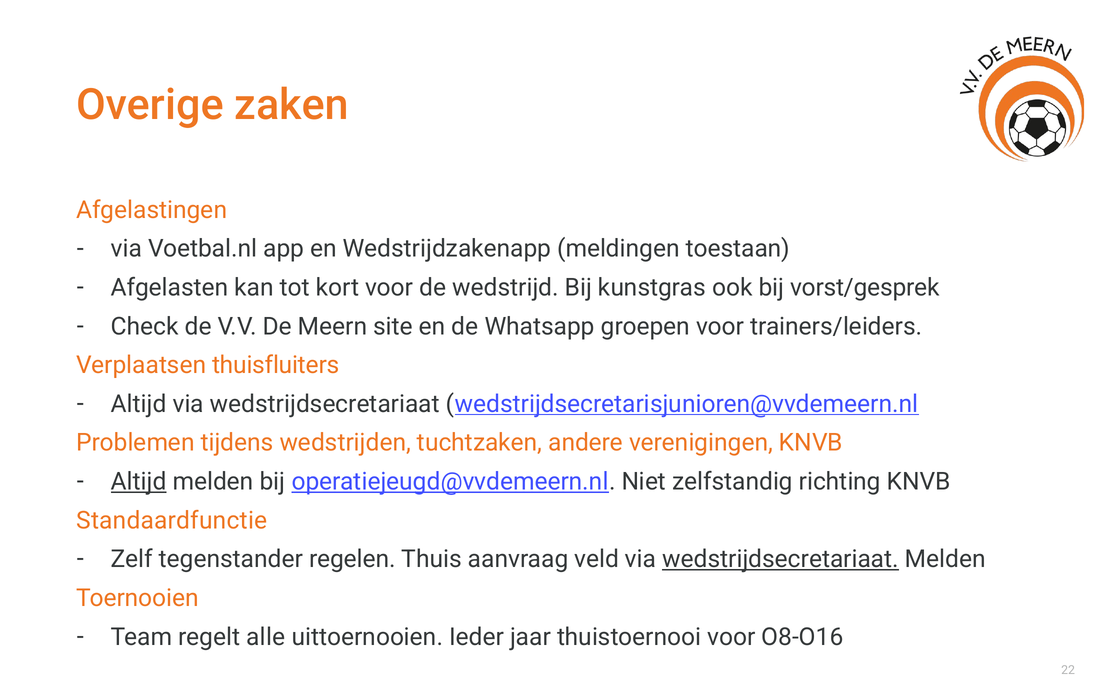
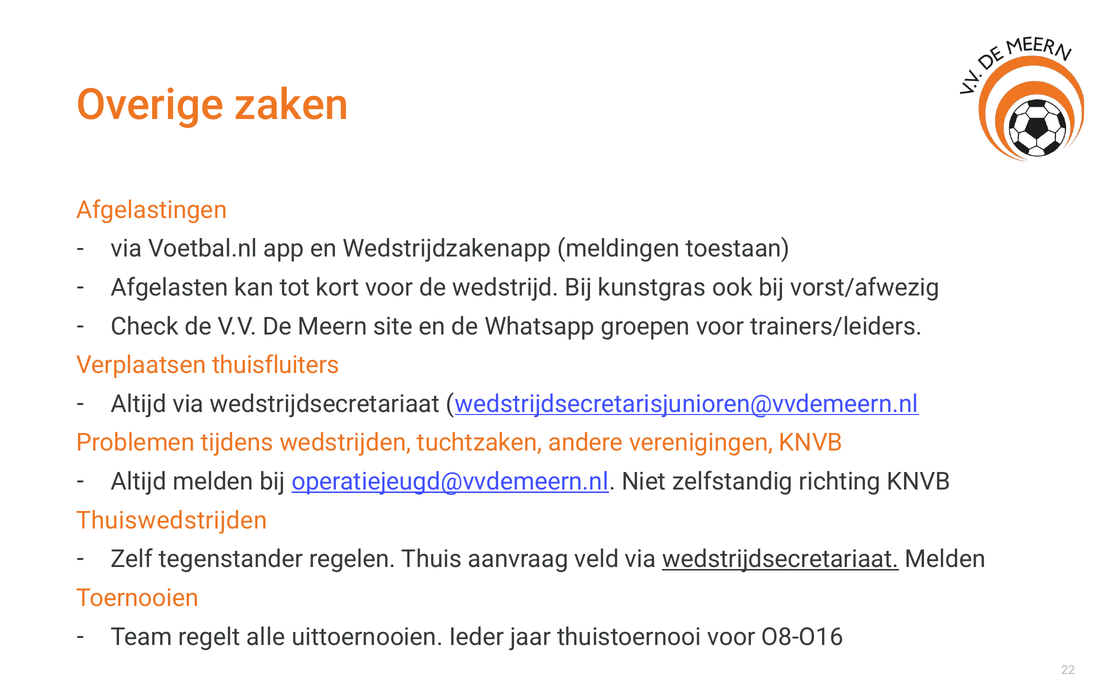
vorst/gesprek: vorst/gesprek -> vorst/afwezig
Altijd at (139, 482) underline: present -> none
Standaardfunctie: Standaardfunctie -> Thuiswedstrijden
